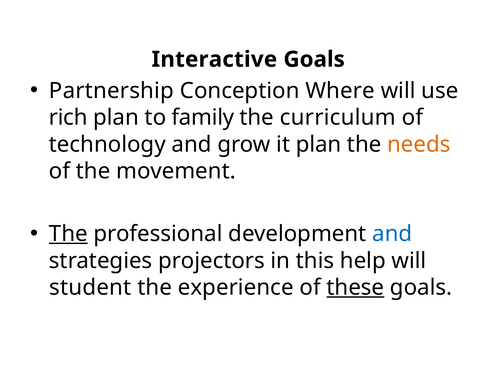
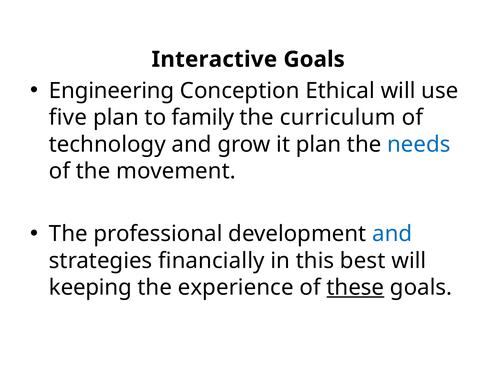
Partnership: Partnership -> Engineering
Where: Where -> Ethical
rich: rich -> five
needs colour: orange -> blue
The at (68, 234) underline: present -> none
projectors: projectors -> financially
help: help -> best
student: student -> keeping
